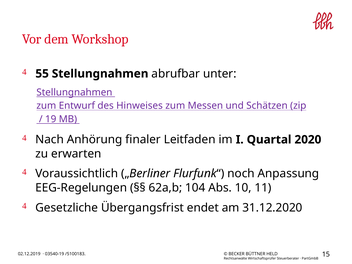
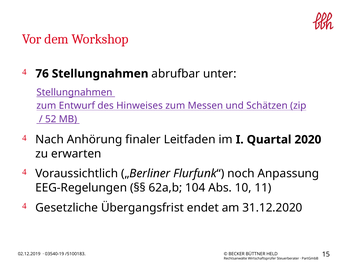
55: 55 -> 76
19: 19 -> 52
